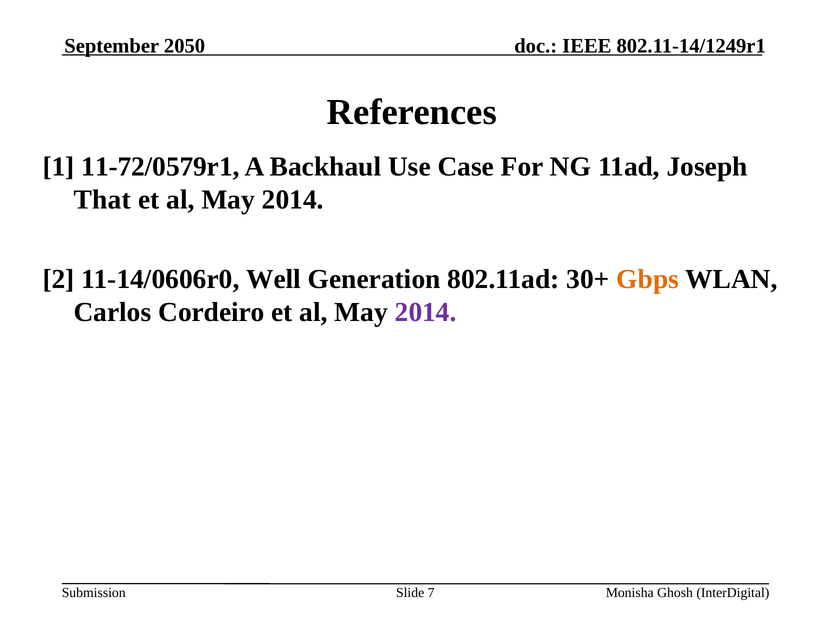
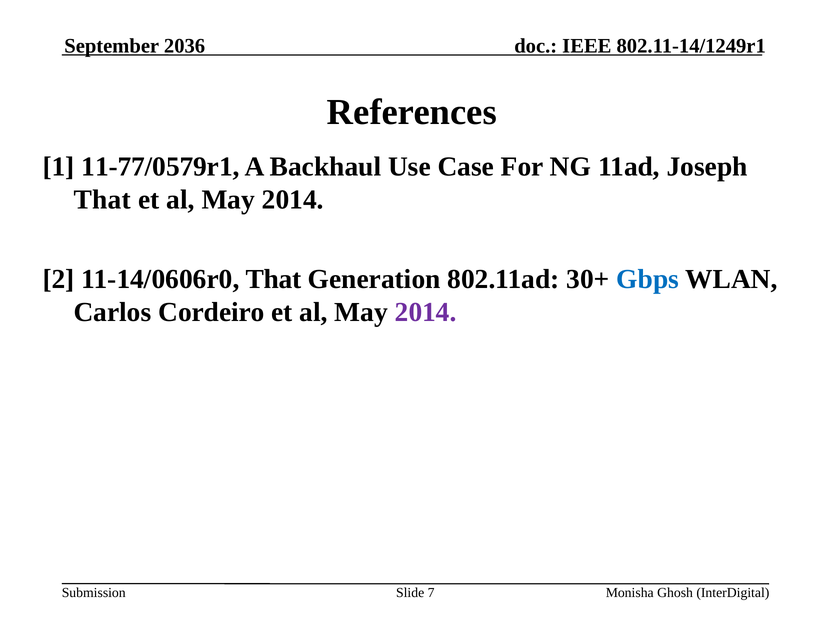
2050: 2050 -> 2036
11-72/0579r1: 11-72/0579r1 -> 11-77/0579r1
11-14/0606r0 Well: Well -> That
Gbps colour: orange -> blue
